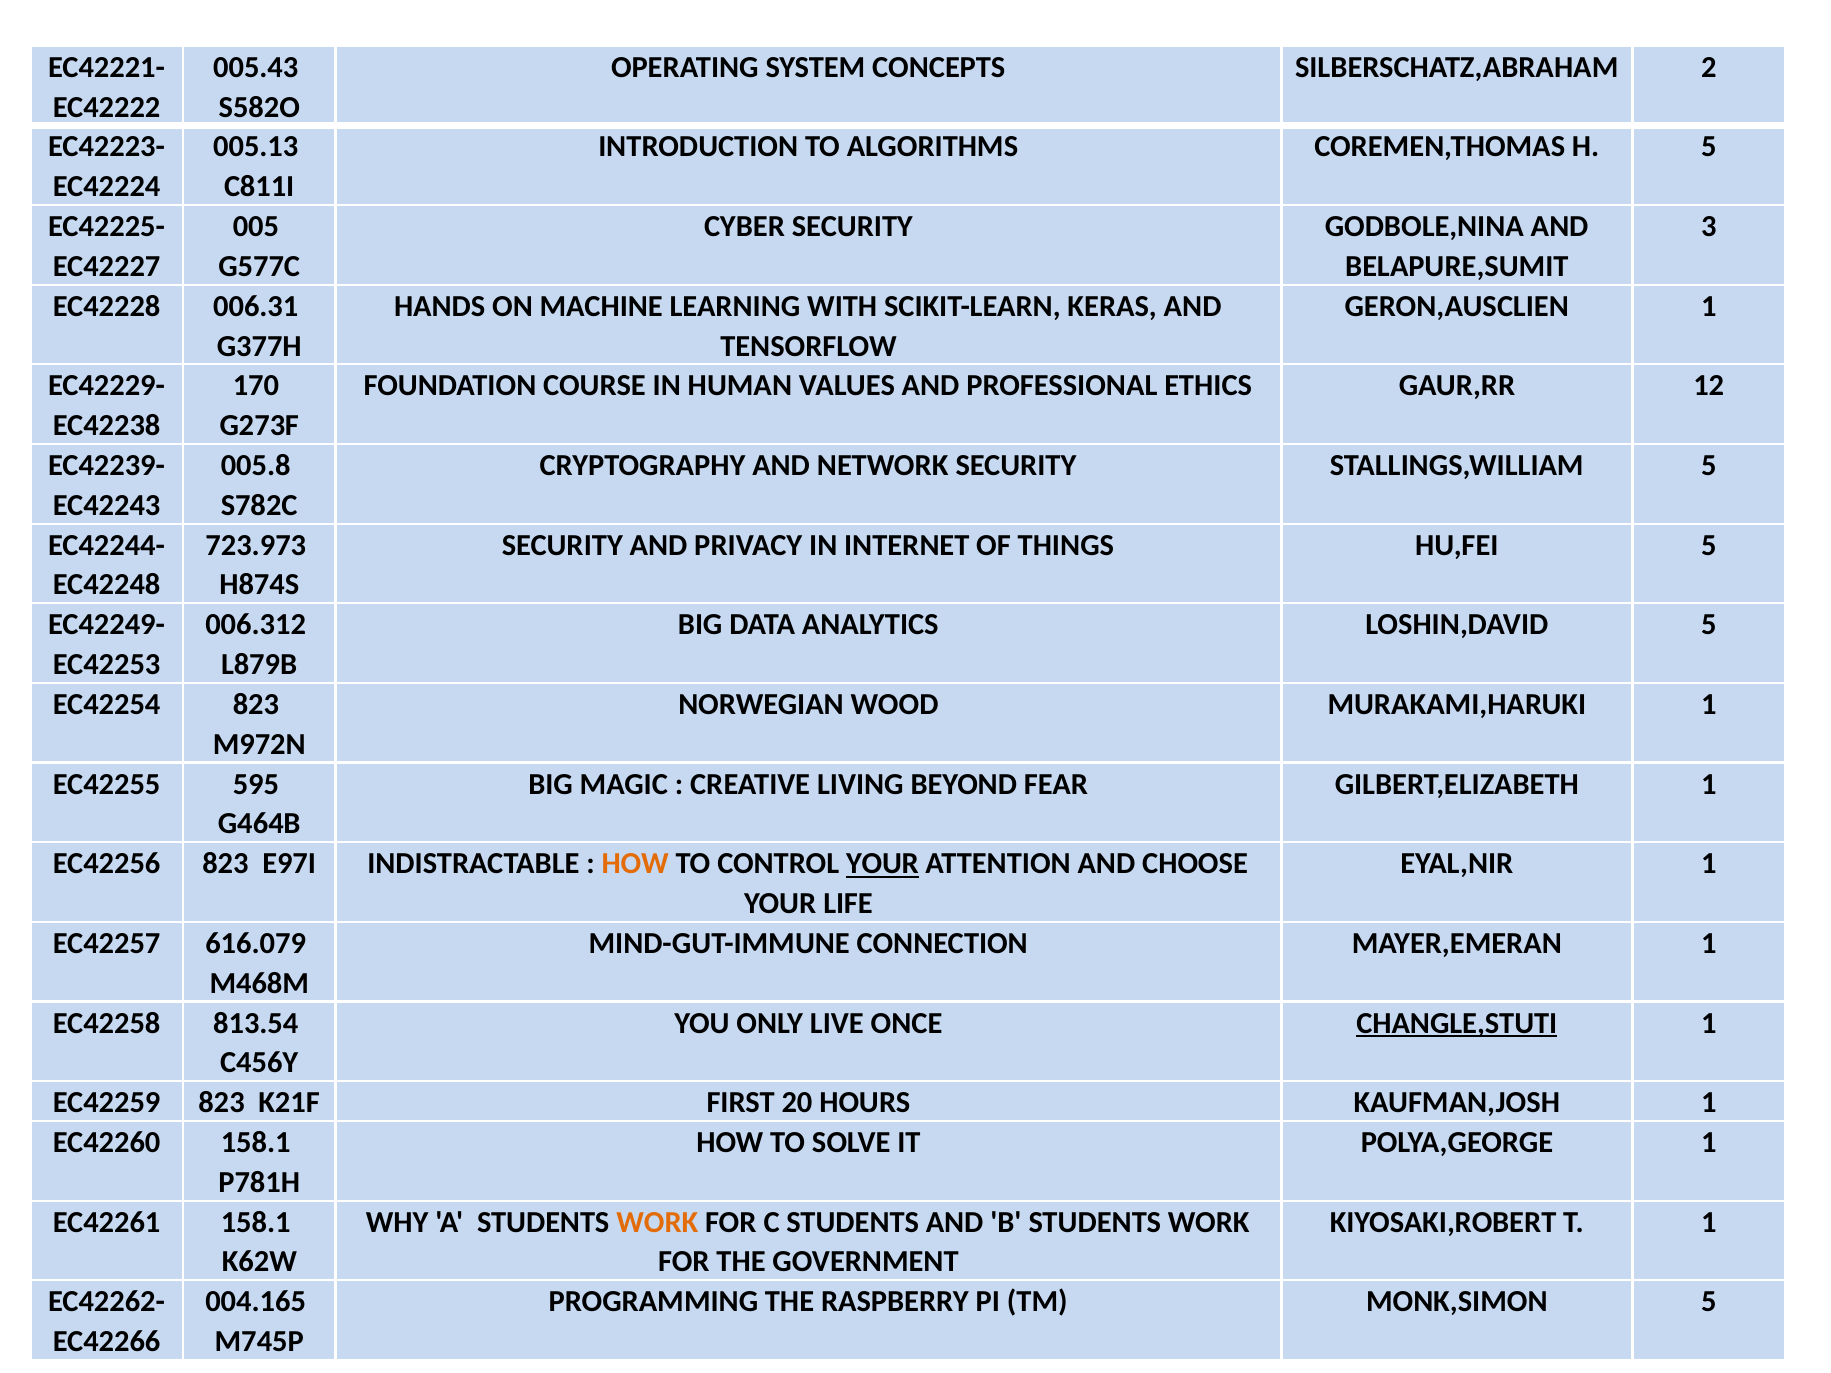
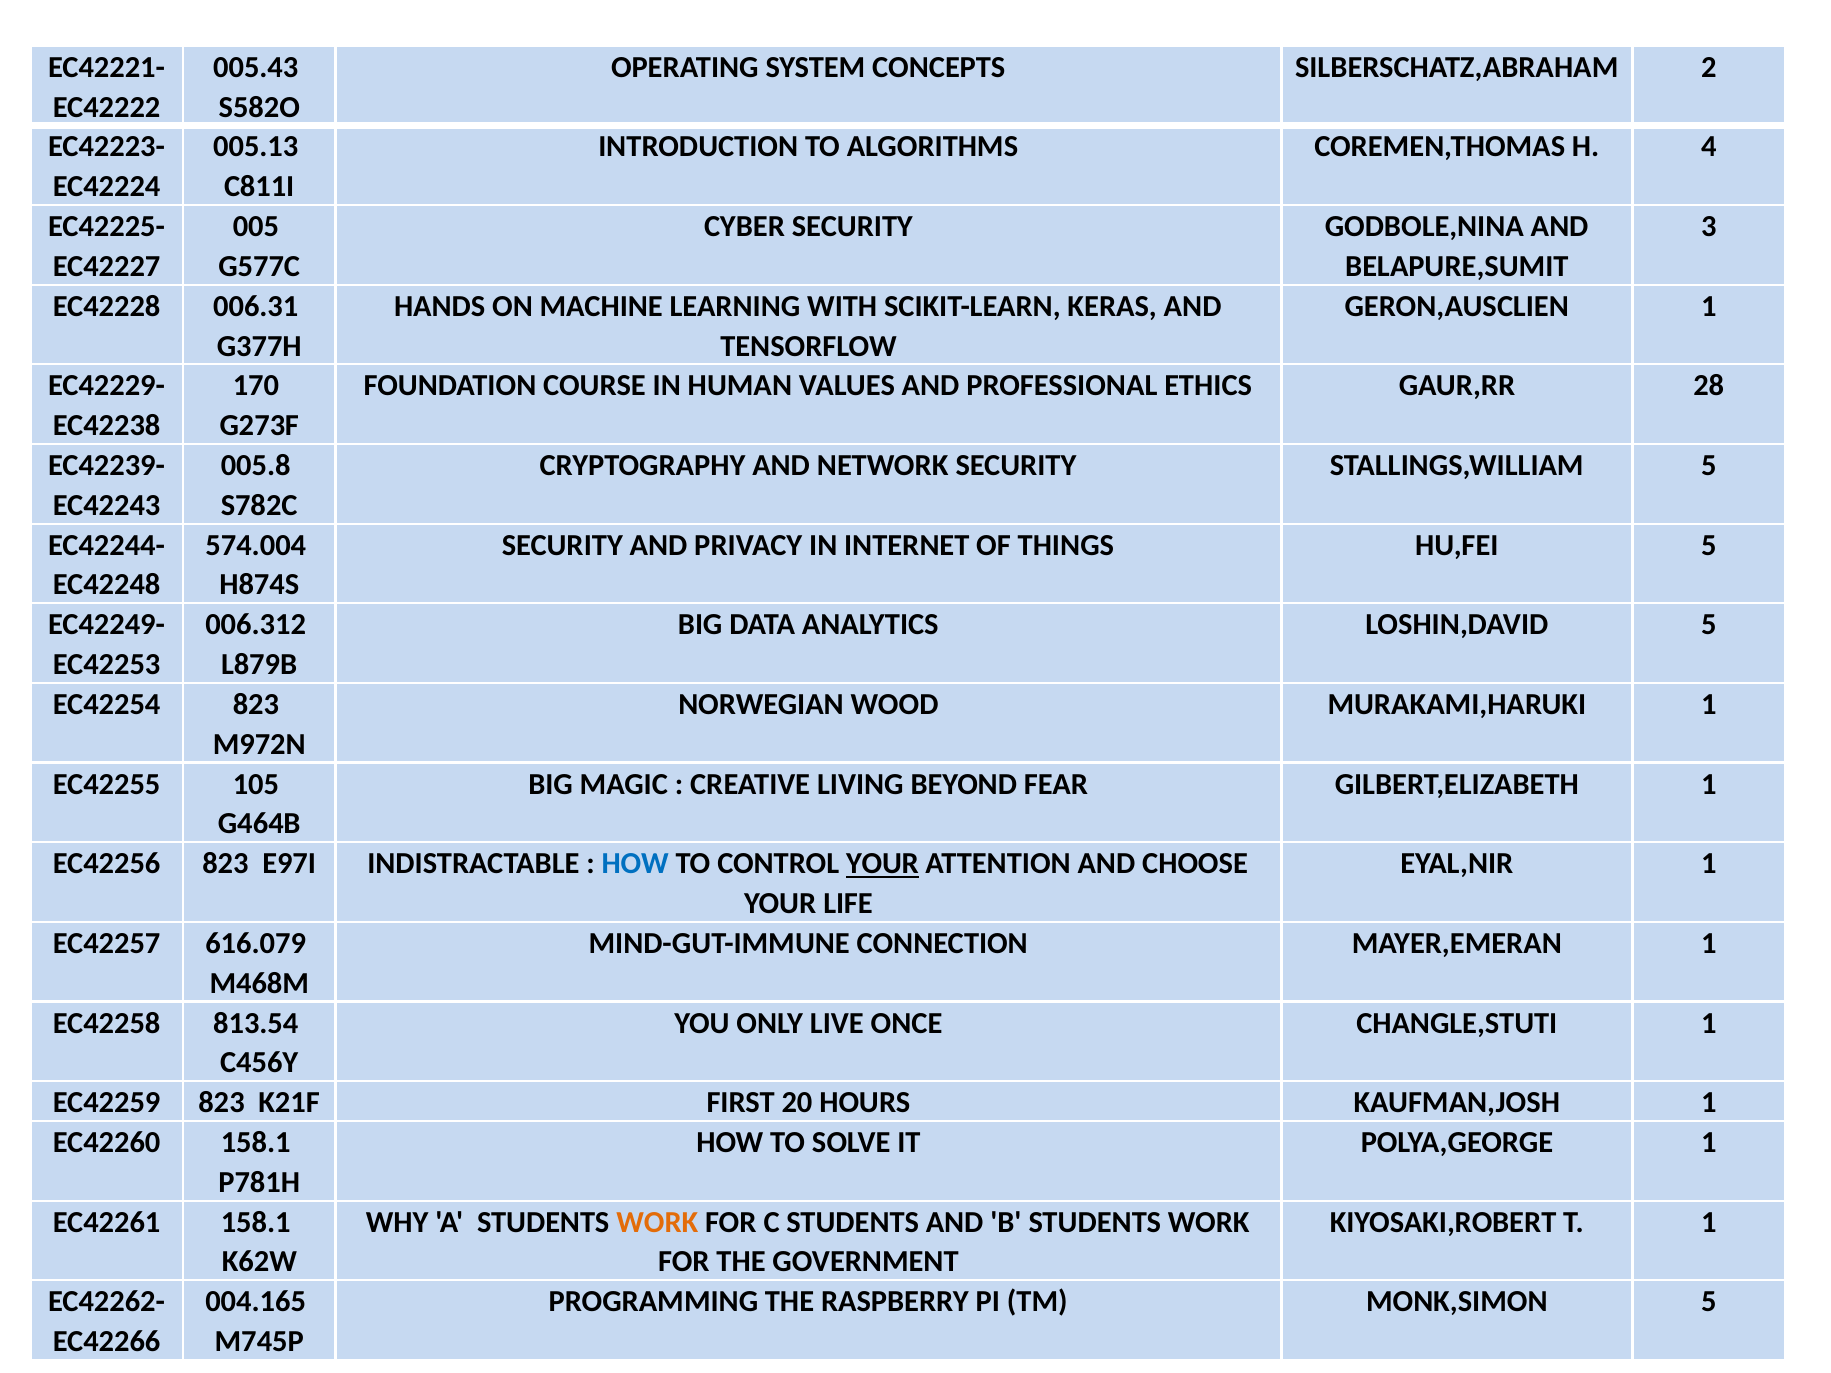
H 5: 5 -> 4
12: 12 -> 28
723.973: 723.973 -> 574.004
595: 595 -> 105
HOW at (635, 864) colour: orange -> blue
CHANGLE,STUTI underline: present -> none
